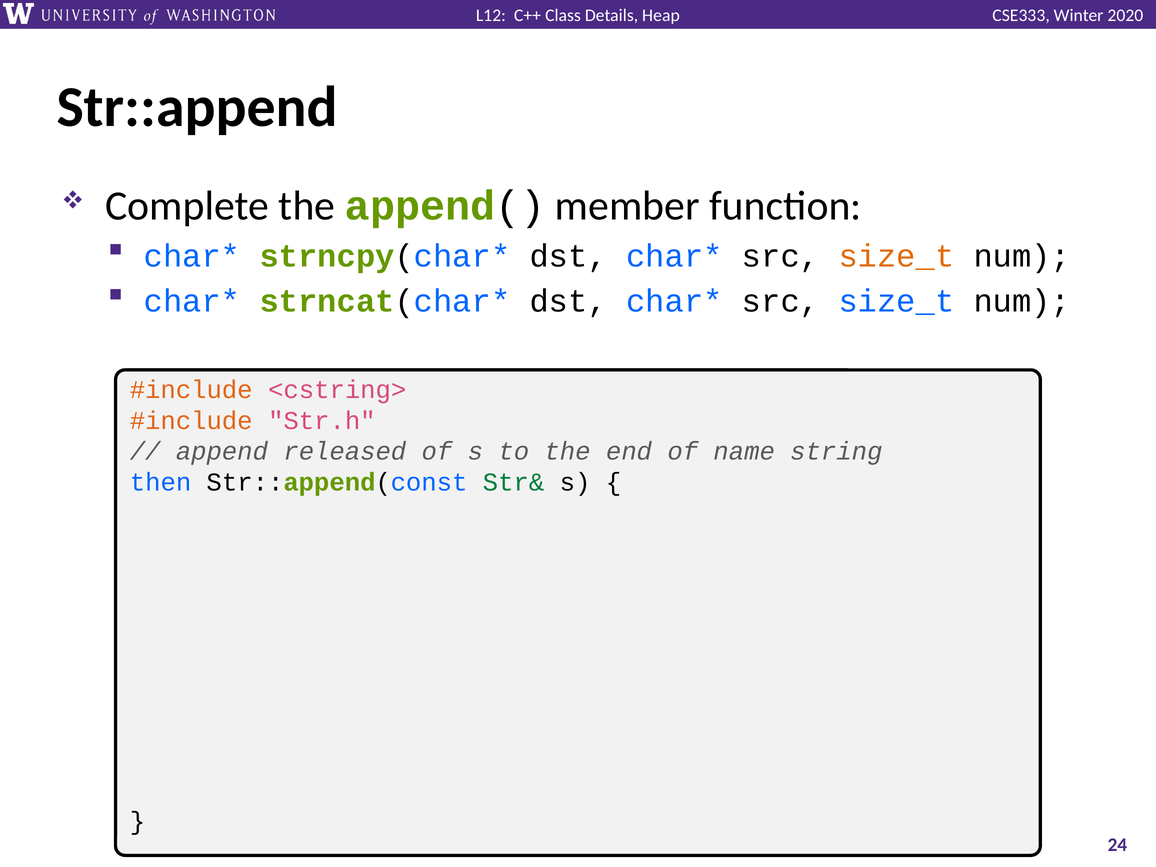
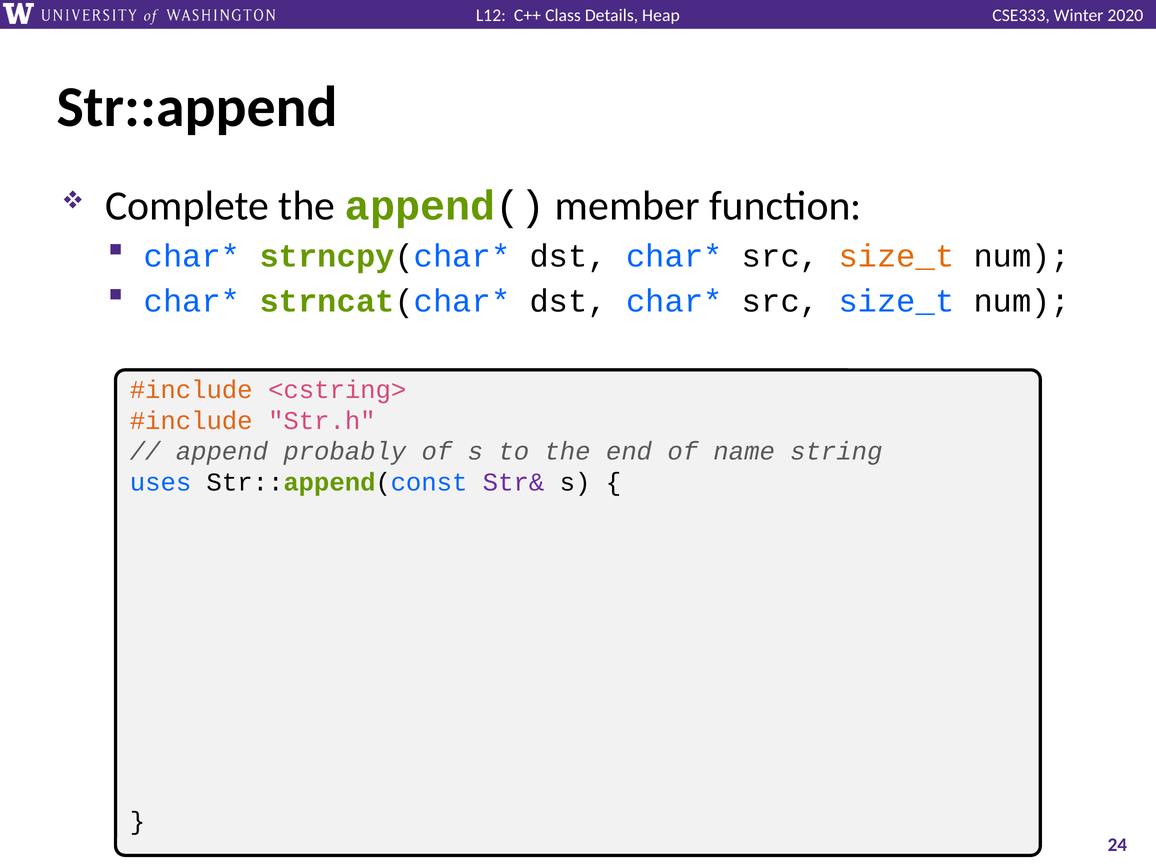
released: released -> probably
then: then -> uses
Str& colour: green -> purple
